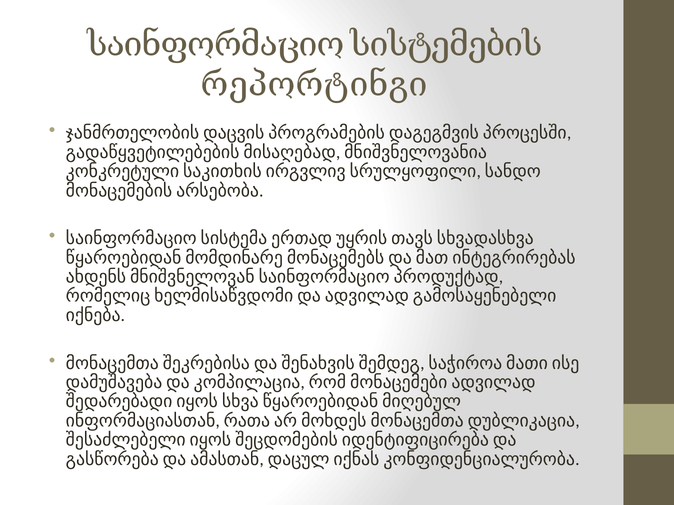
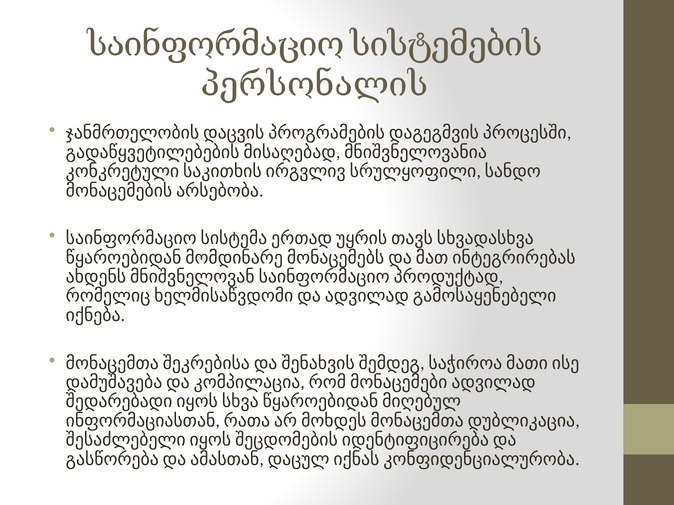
რეპორტინგი: რეპორტინგი -> პერსონალის
